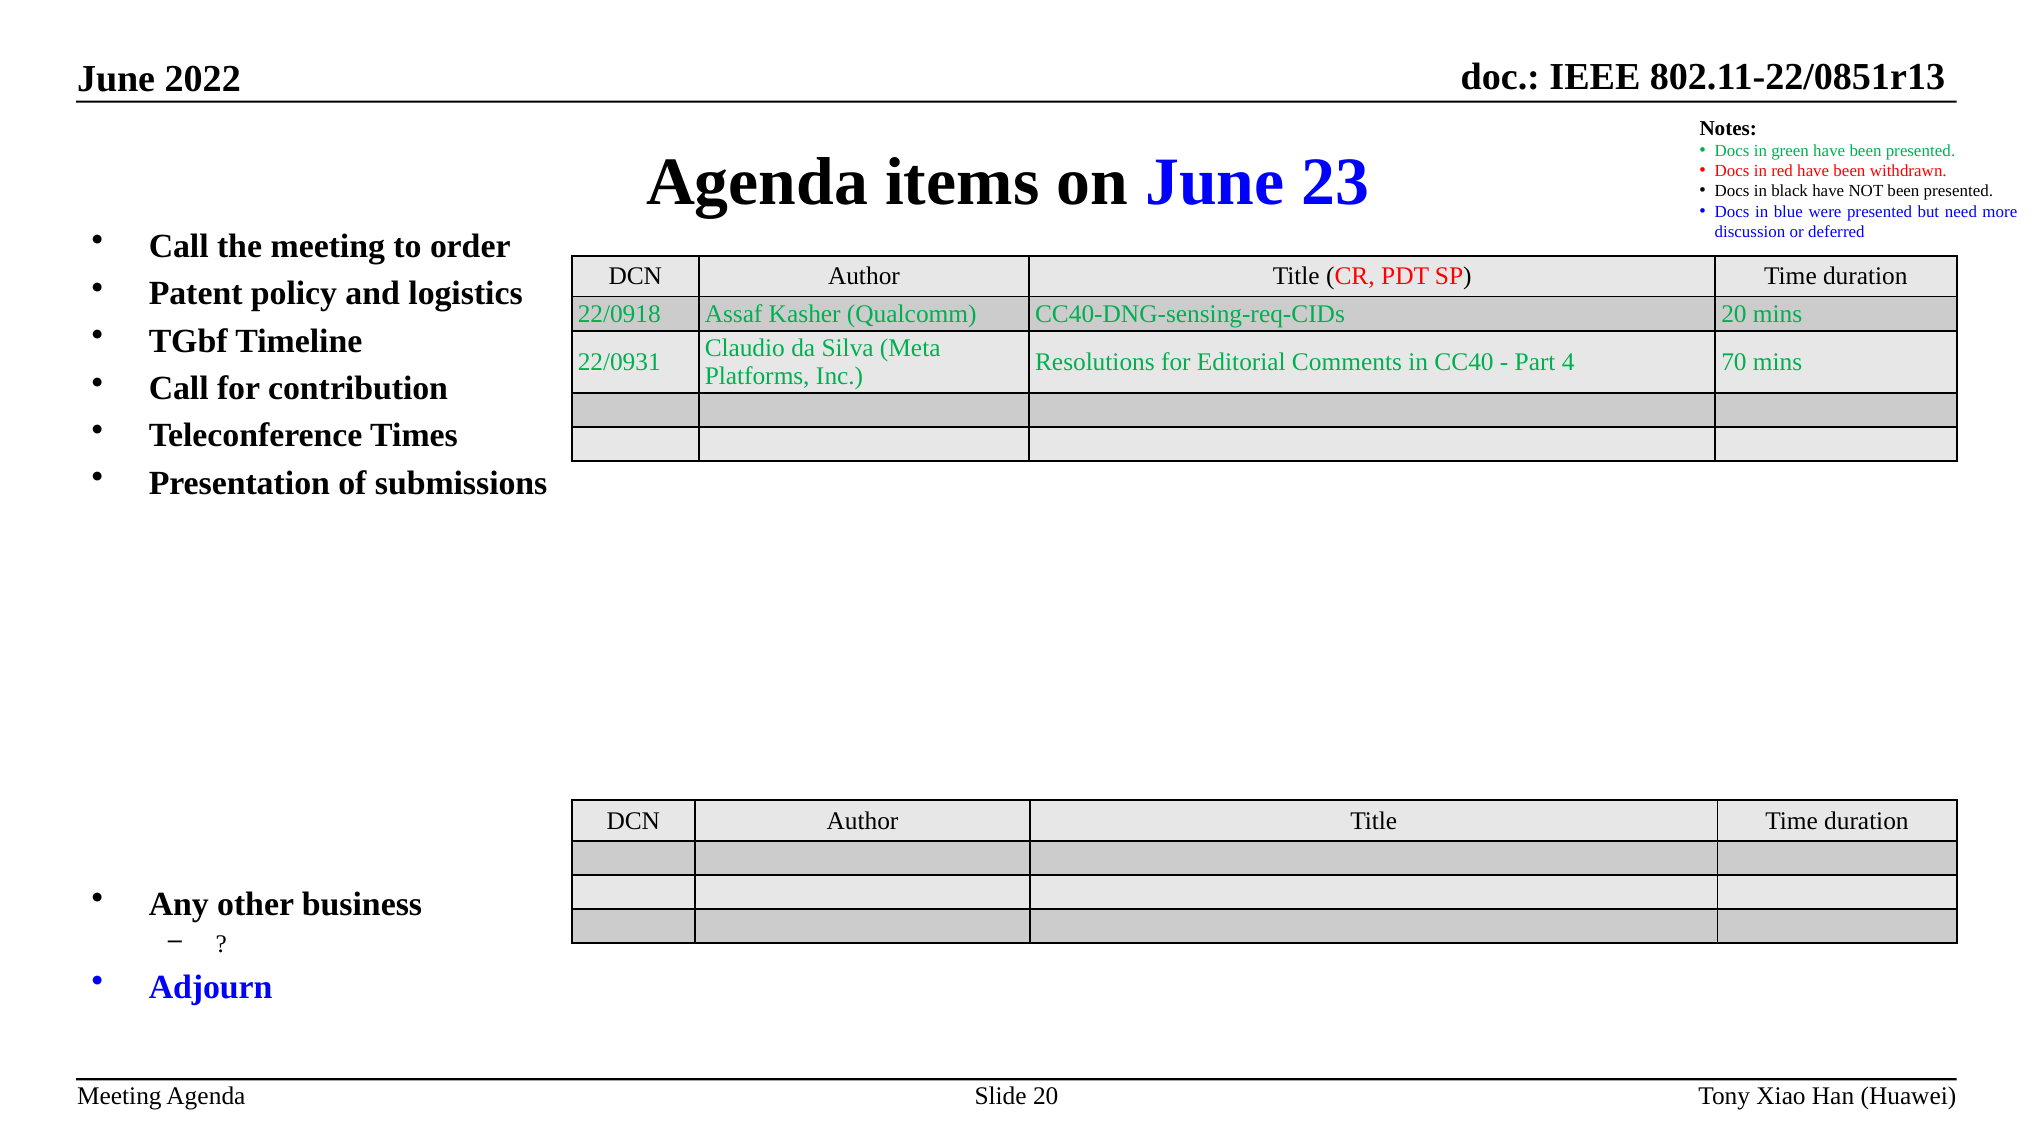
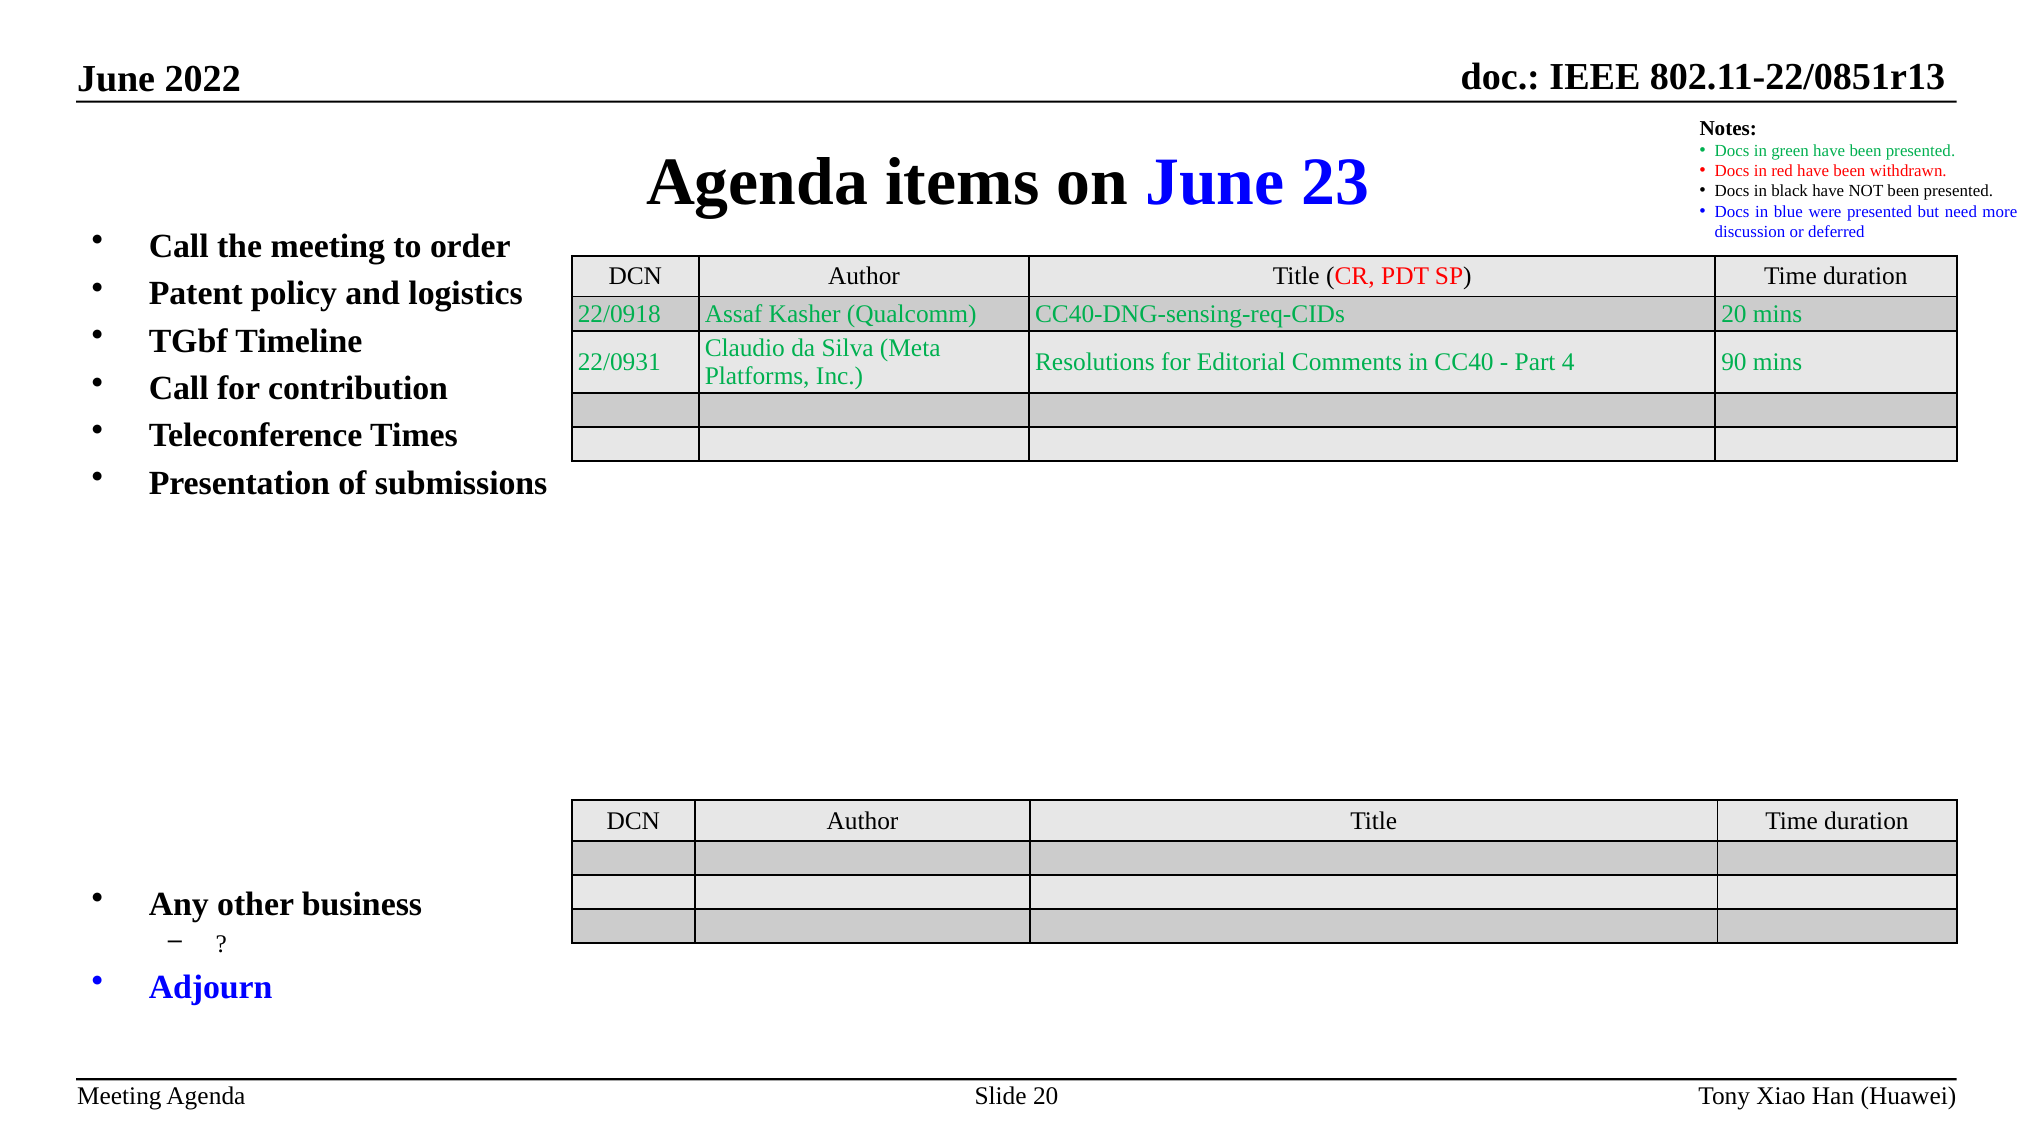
70: 70 -> 90
